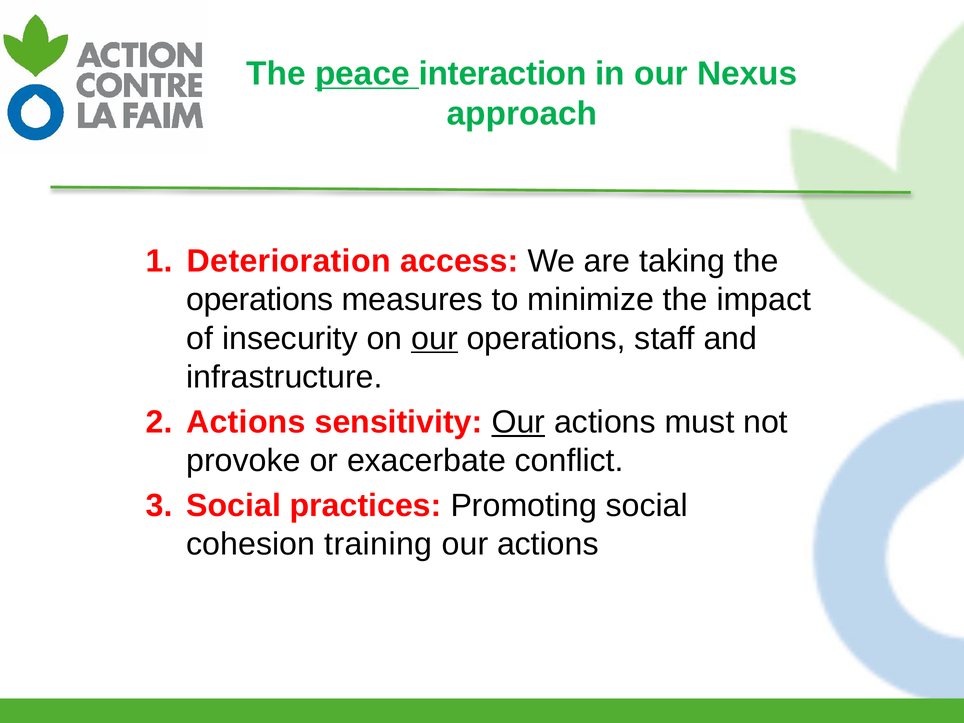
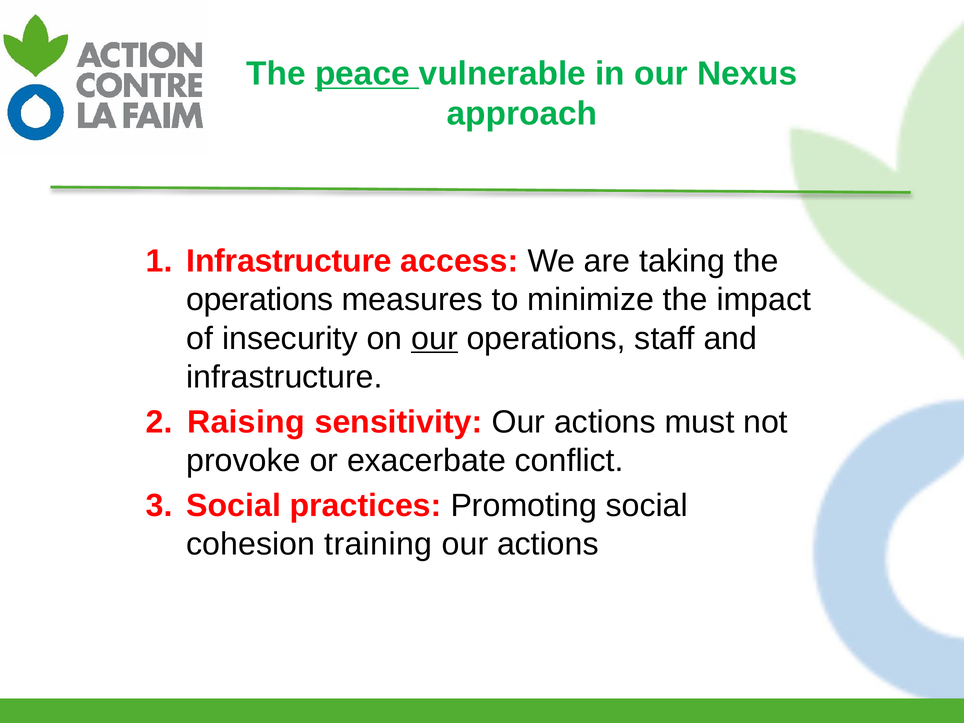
interaction: interaction -> vulnerable
Deterioration at (289, 261): Deterioration -> Infrastructure
Actions at (246, 422): Actions -> Raising
Our at (518, 422) underline: present -> none
